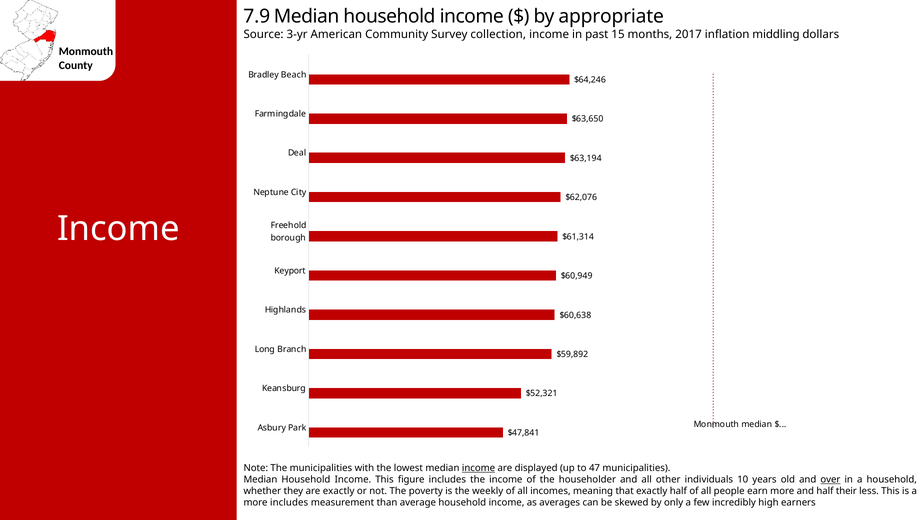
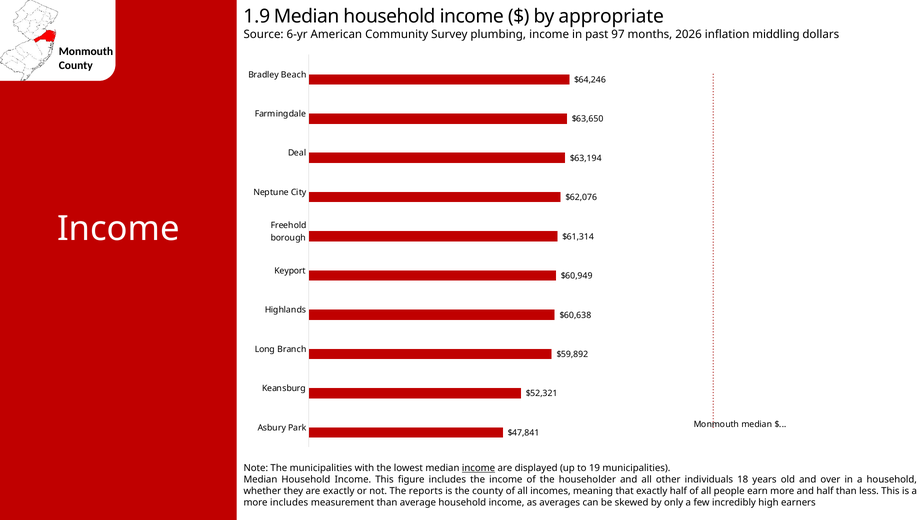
7.9: 7.9 -> 1.9
3-yr: 3-yr -> 6-yr
collection: collection -> plumbing
15: 15 -> 97
2017: 2017 -> 2026
47: 47 -> 19
10: 10 -> 18
over underline: present -> none
poverty: poverty -> reports
the weekly: weekly -> county
half their: their -> than
